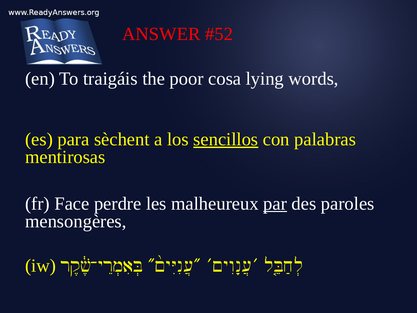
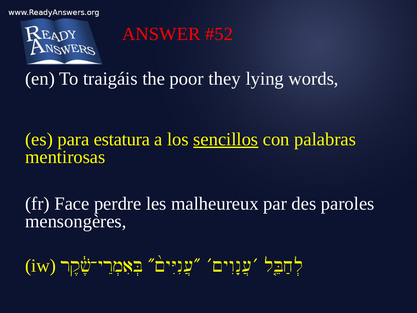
cosa: cosa -> they
sèchent: sèchent -> estatura
par underline: present -> none
